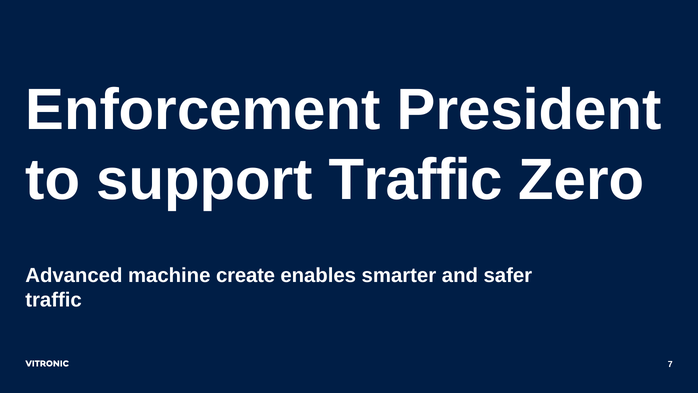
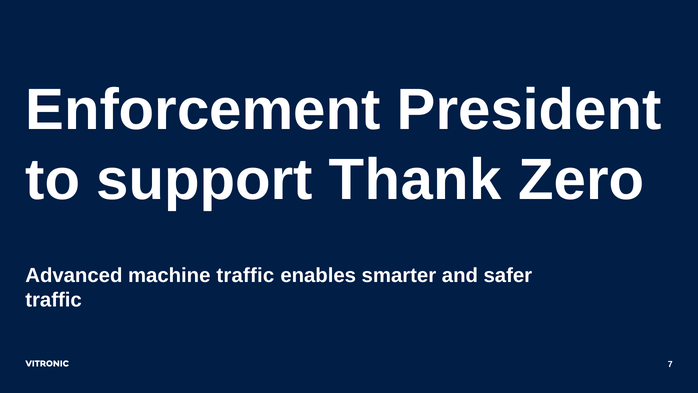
support Traffic: Traffic -> Thank
machine create: create -> traffic
